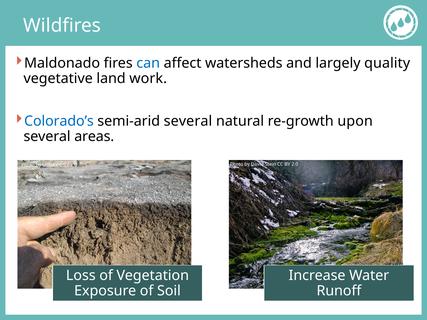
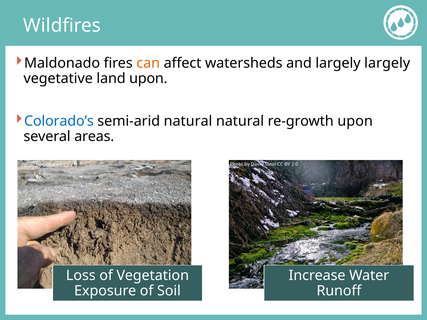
can colour: blue -> orange
largely quality: quality -> largely
land work: work -> upon
semi-arid several: several -> natural
